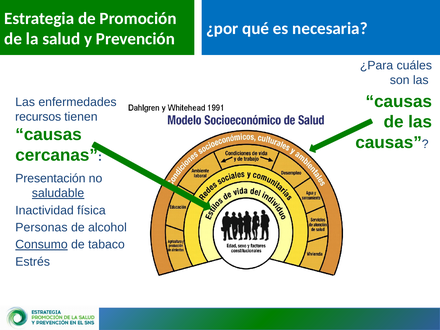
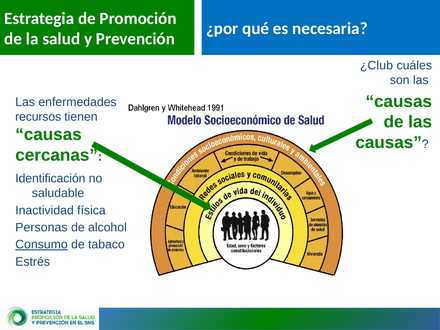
¿Para: ¿Para -> ¿Club
Presentación: Presentación -> Identificación
saludable underline: present -> none
